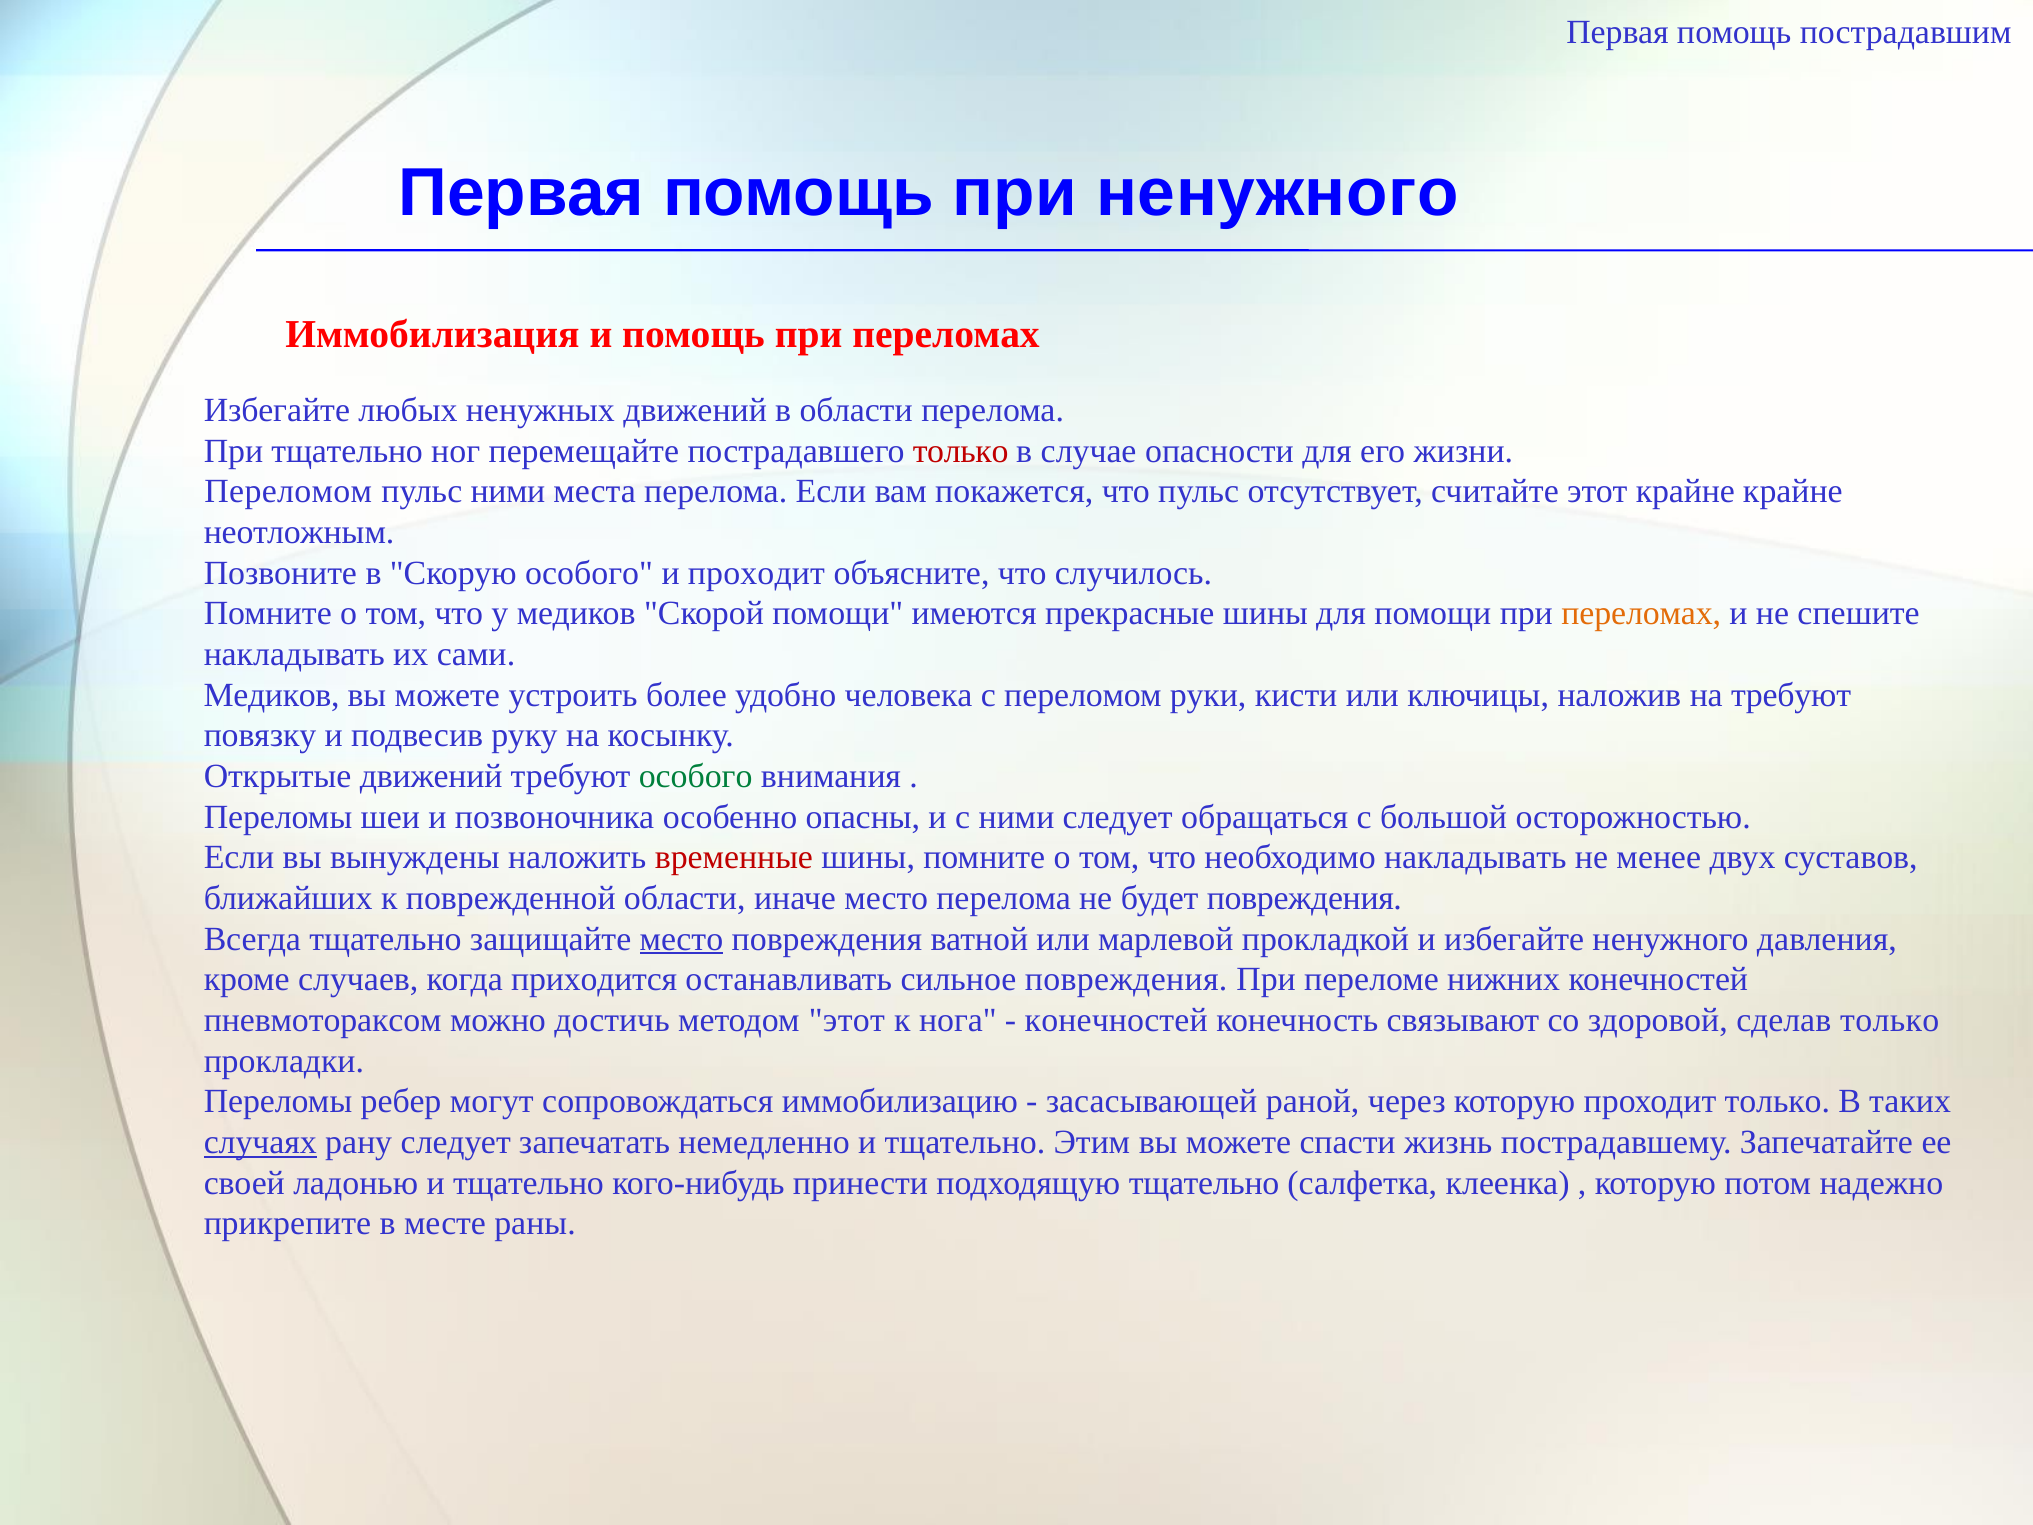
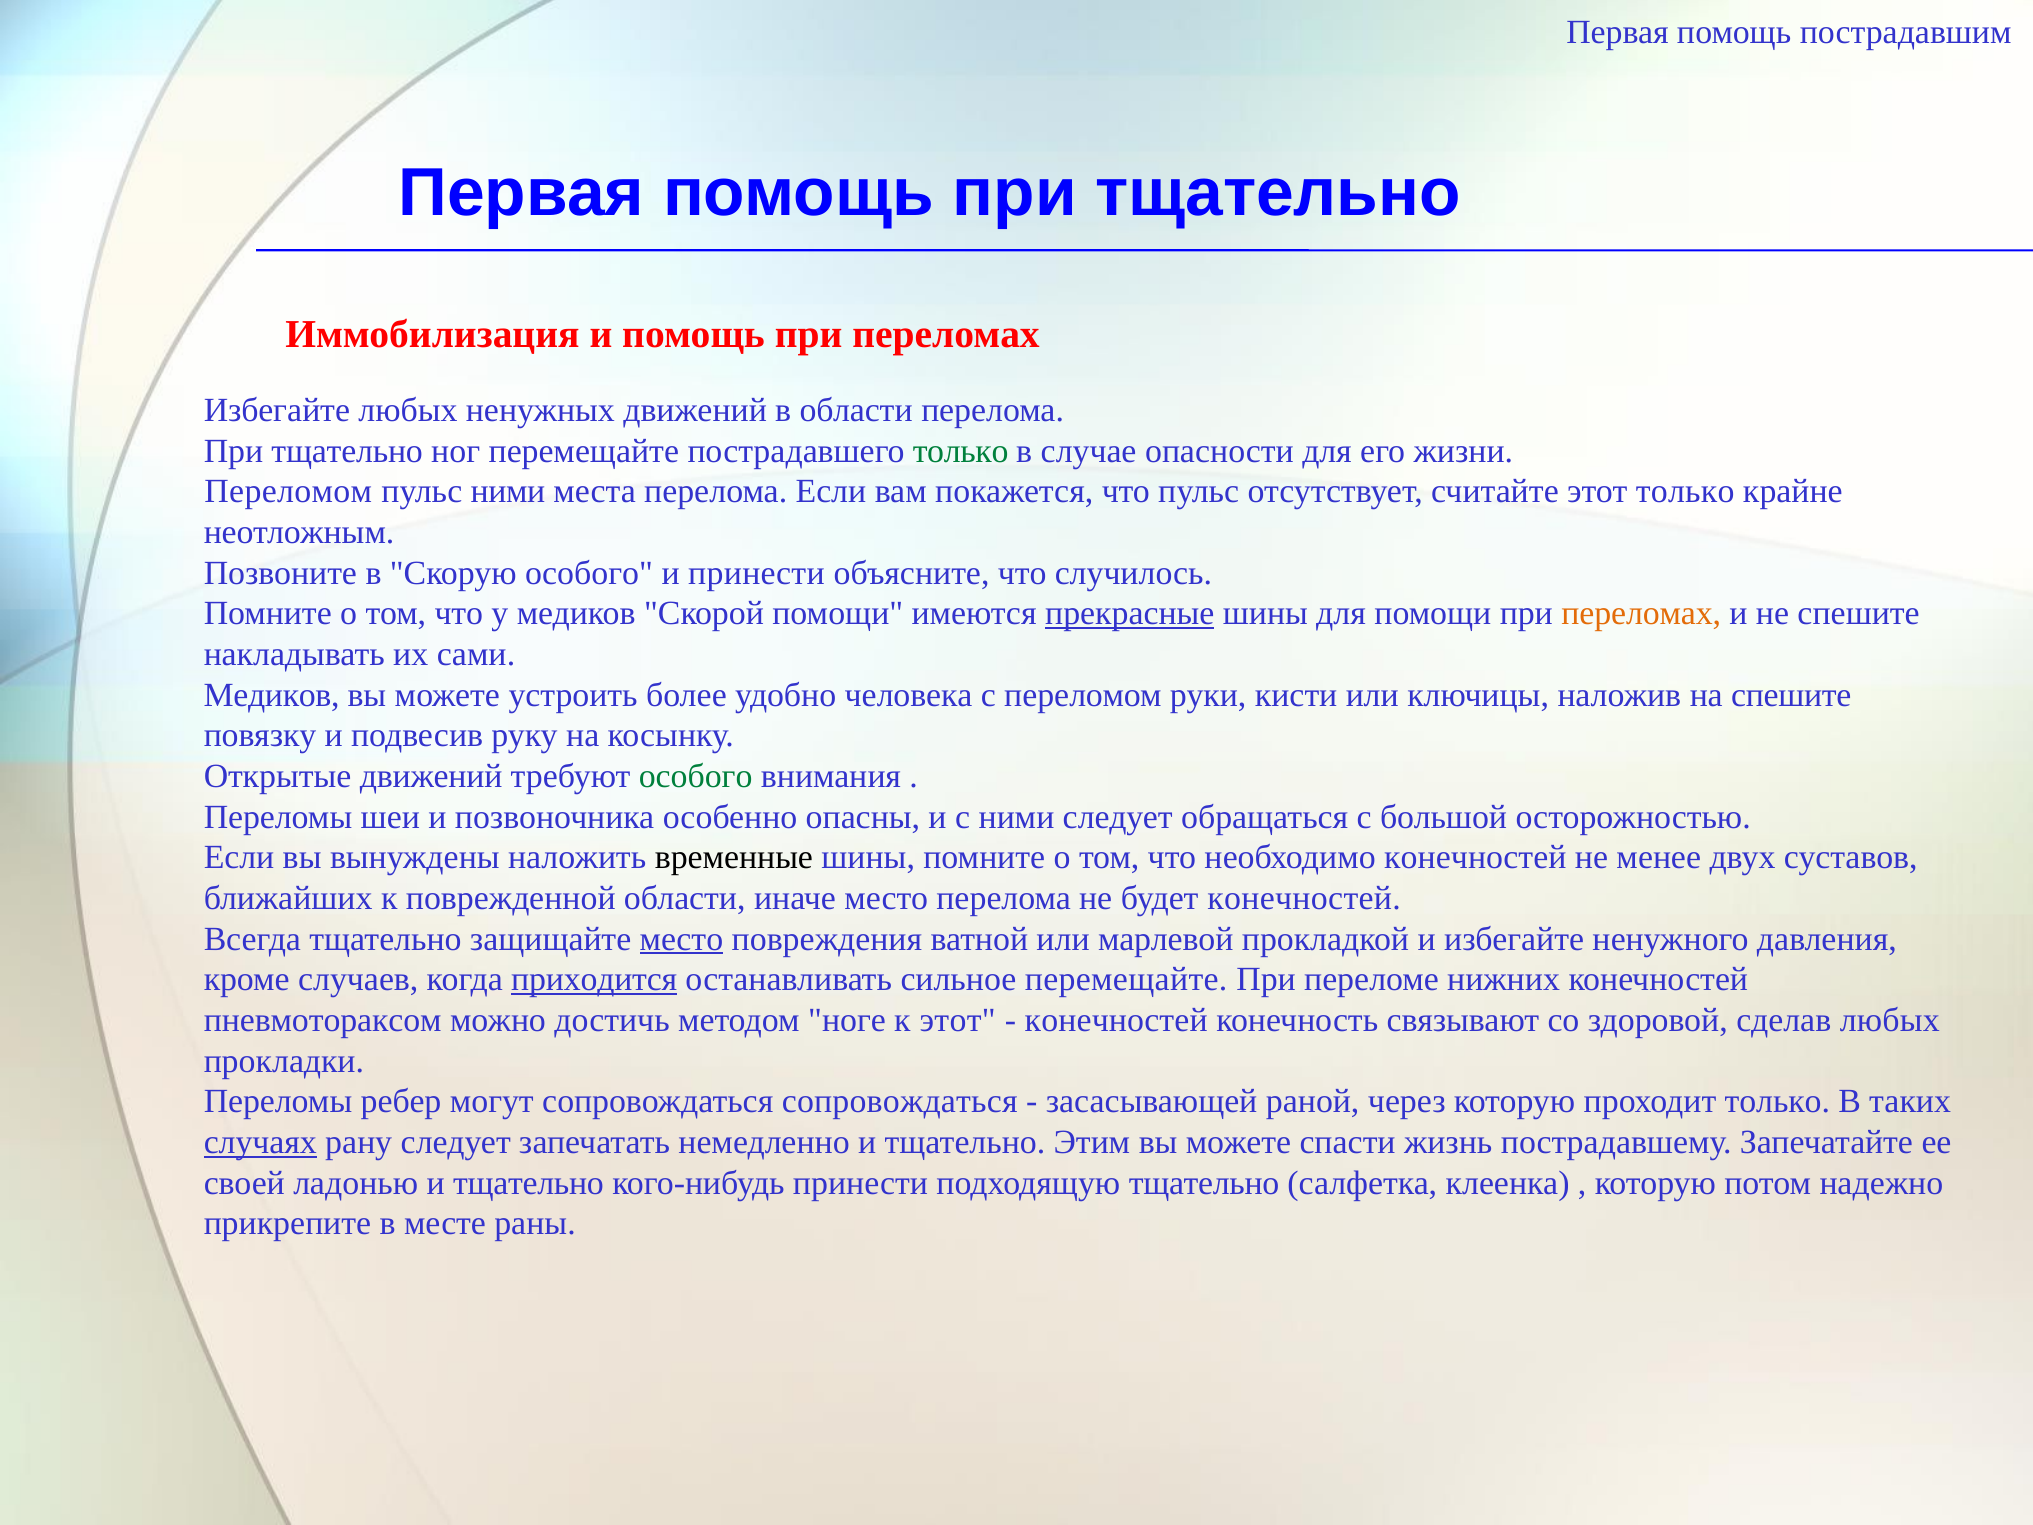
помощь при ненужного: ненужного -> тщательно
только at (961, 451) colour: red -> green
этот крайне: крайне -> только
и проходит: проходит -> принести
прекрасные underline: none -> present
на требуют: требуют -> спешите
временные colour: red -> black
необходимо накладывать: накладывать -> конечностей
будет повреждения: повреждения -> конечностей
приходится underline: none -> present
сильное повреждения: повреждения -> перемещайте
методом этот: этот -> ноге
к нога: нога -> этот
сделав только: только -> любых
сопровождаться иммобилизацию: иммобилизацию -> сопровождаться
